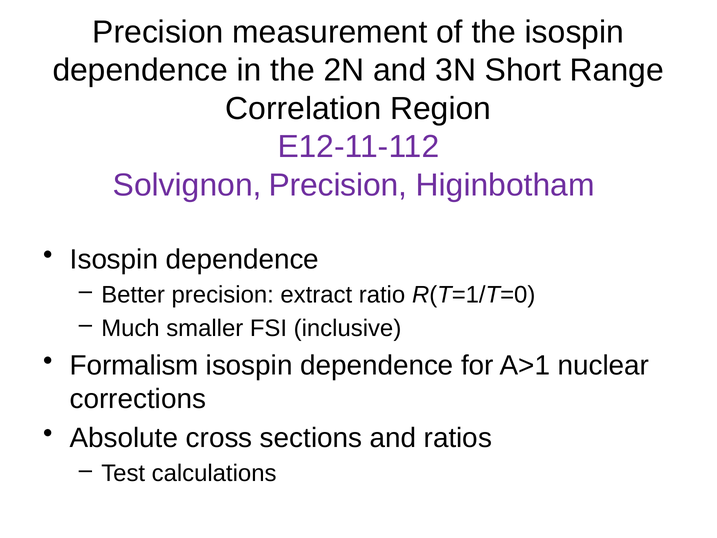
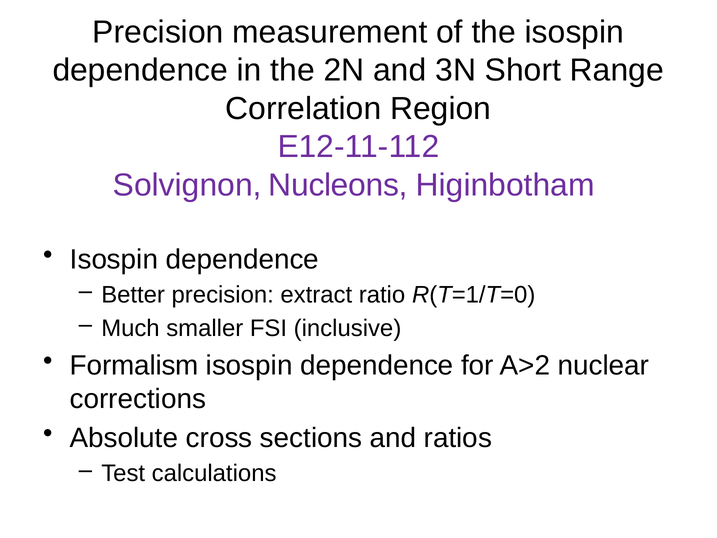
Solvignon Precision: Precision -> Nucleons
A>1: A>1 -> A>2
